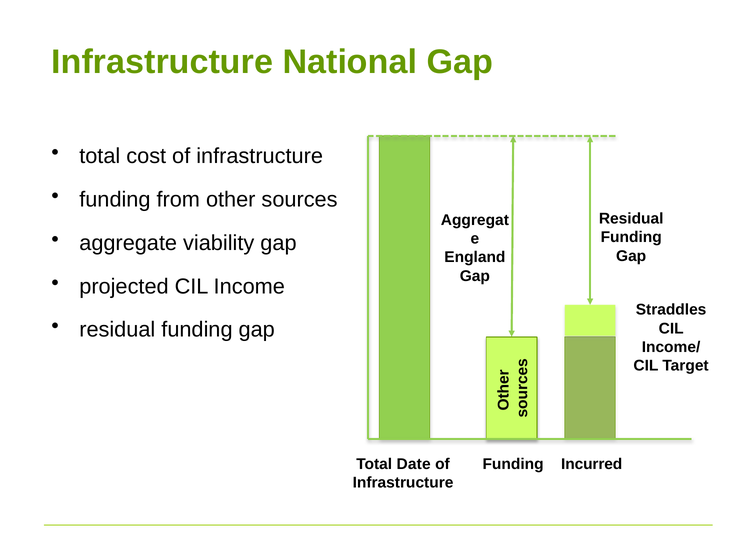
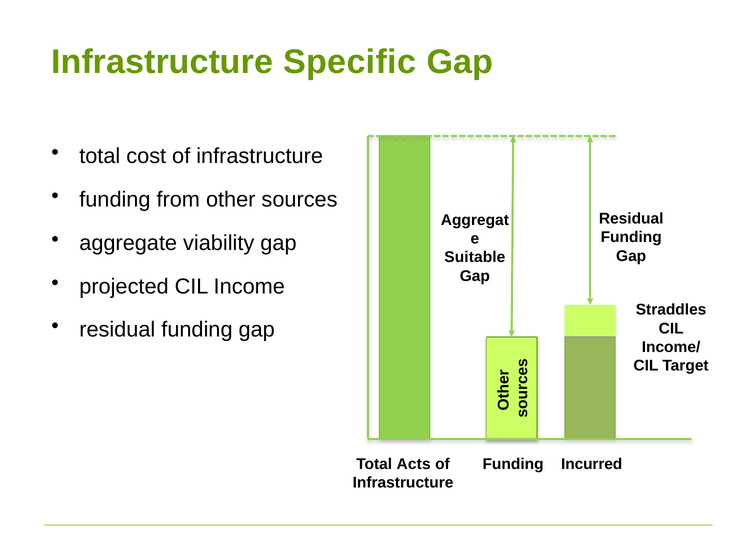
National: National -> Specific
England: England -> Suitable
Date: Date -> Acts
